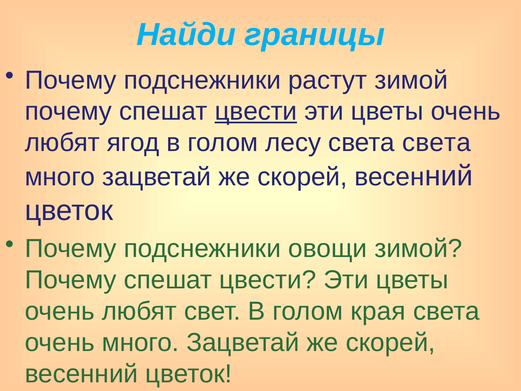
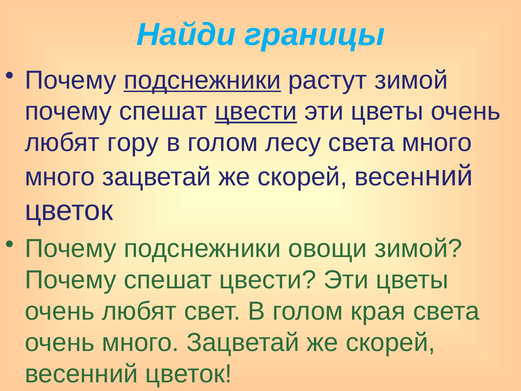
подснежники at (202, 80) underline: none -> present
ягод: ягод -> гору
света света: света -> много
